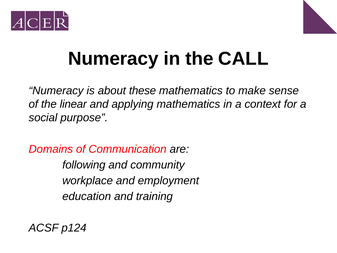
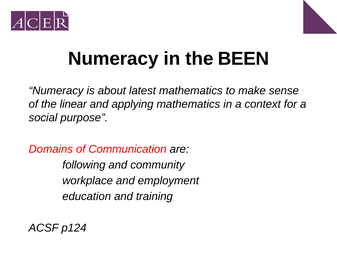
CALL: CALL -> BEEN
these: these -> latest
